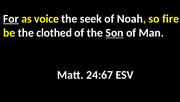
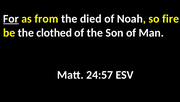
voice: voice -> from
seek: seek -> died
Son underline: present -> none
24:67: 24:67 -> 24:57
